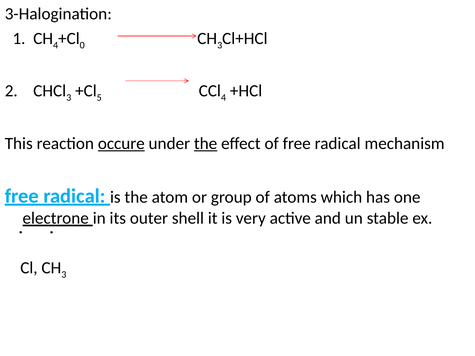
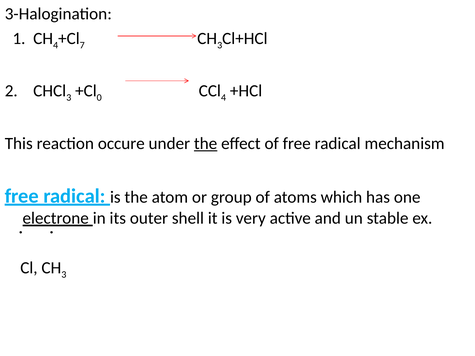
0: 0 -> 7
5: 5 -> 0
occure underline: present -> none
